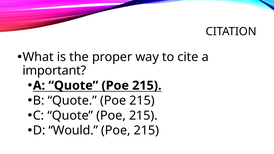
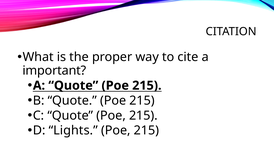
Would: Would -> Lights
